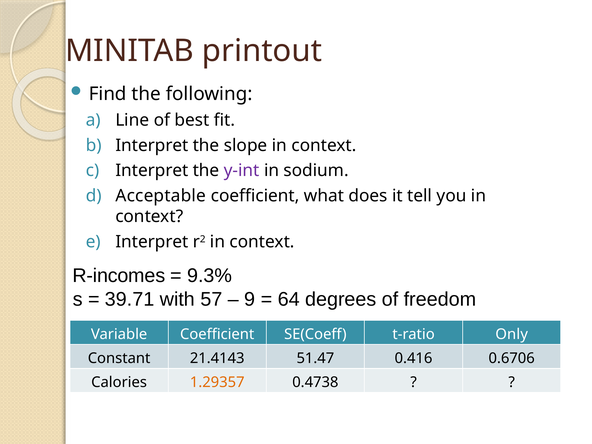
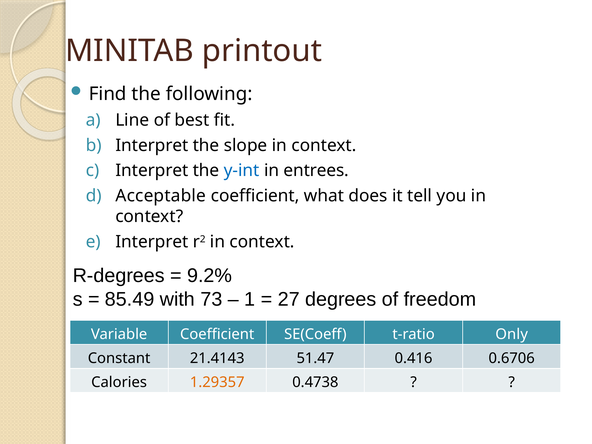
y-int colour: purple -> blue
sodium: sodium -> entrees
R-incomes: R-incomes -> R-degrees
9.3%: 9.3% -> 9.2%
39.71: 39.71 -> 85.49
57: 57 -> 73
9: 9 -> 1
64: 64 -> 27
